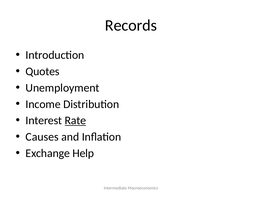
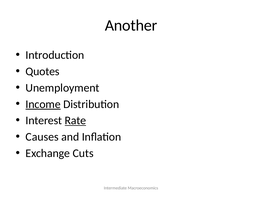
Records: Records -> Another
Income underline: none -> present
Help: Help -> Cuts
